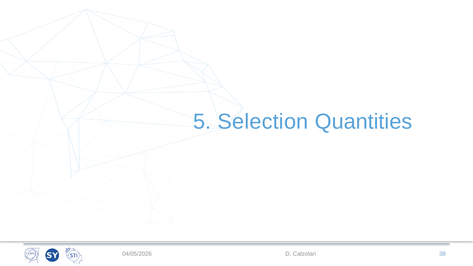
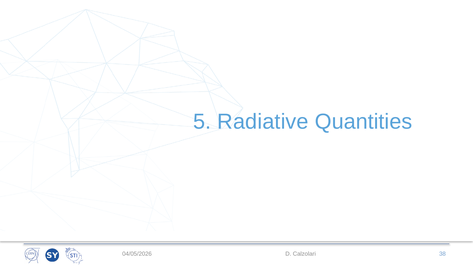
Selection: Selection -> Radiative
